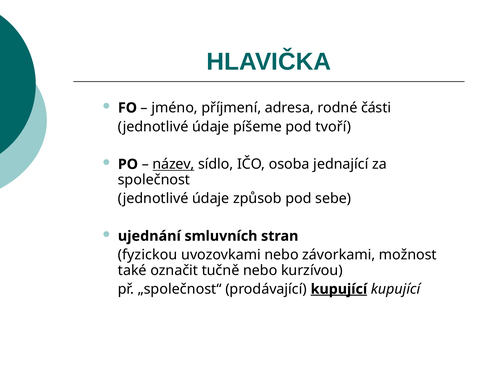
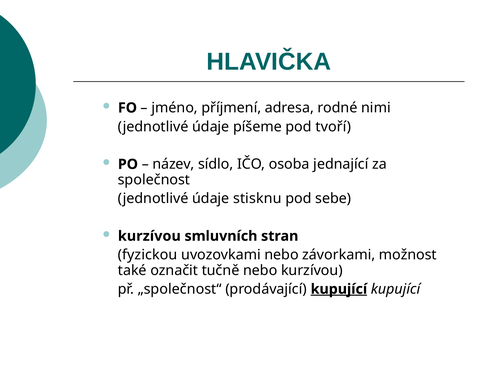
části: části -> nimi
název underline: present -> none
způsob: způsob -> stisknu
ujednání at (149, 236): ujednání -> kurzívou
